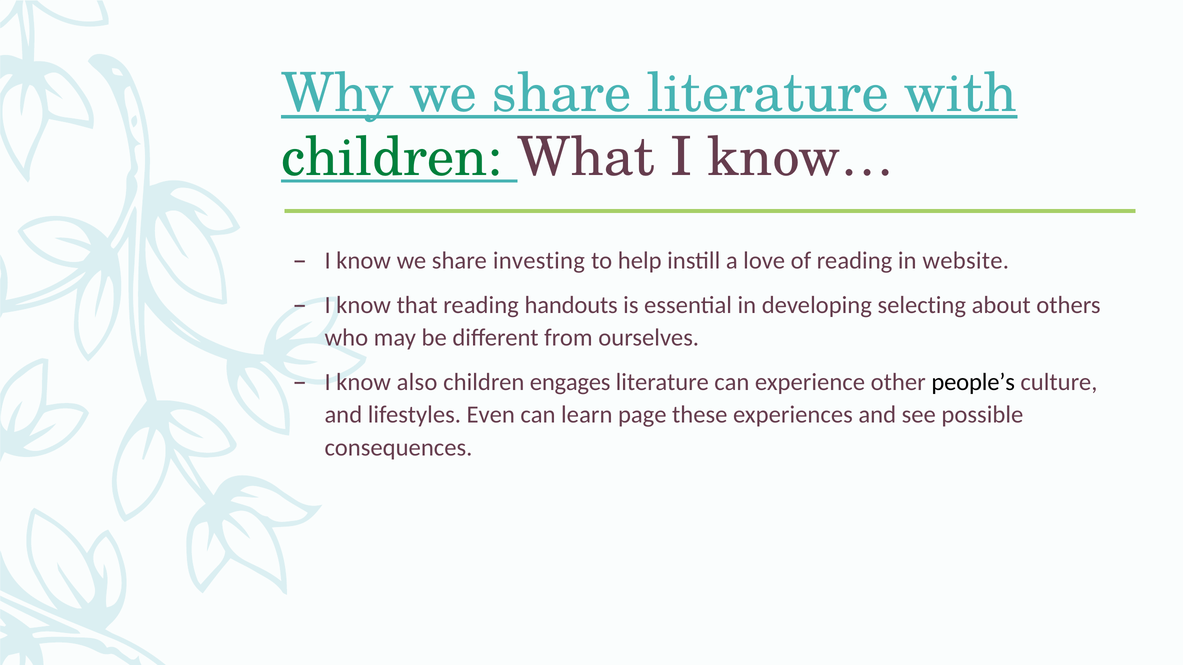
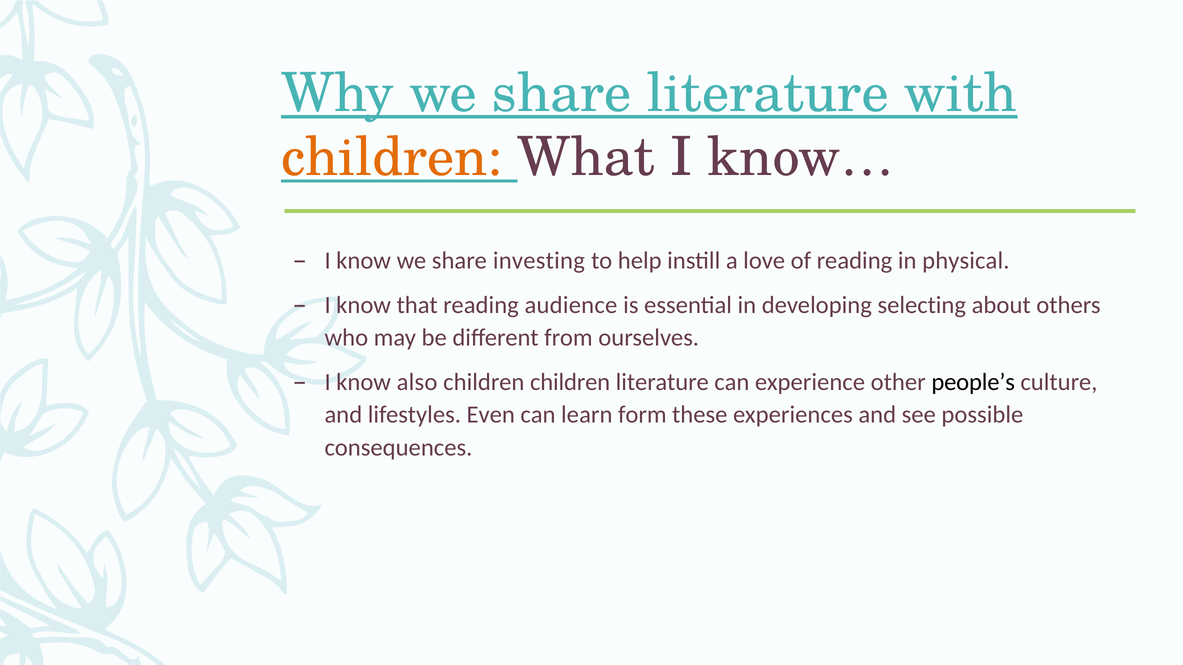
children at (392, 158) colour: green -> orange
website: website -> physical
handouts: handouts -> audience
children engages: engages -> children
page: page -> form
